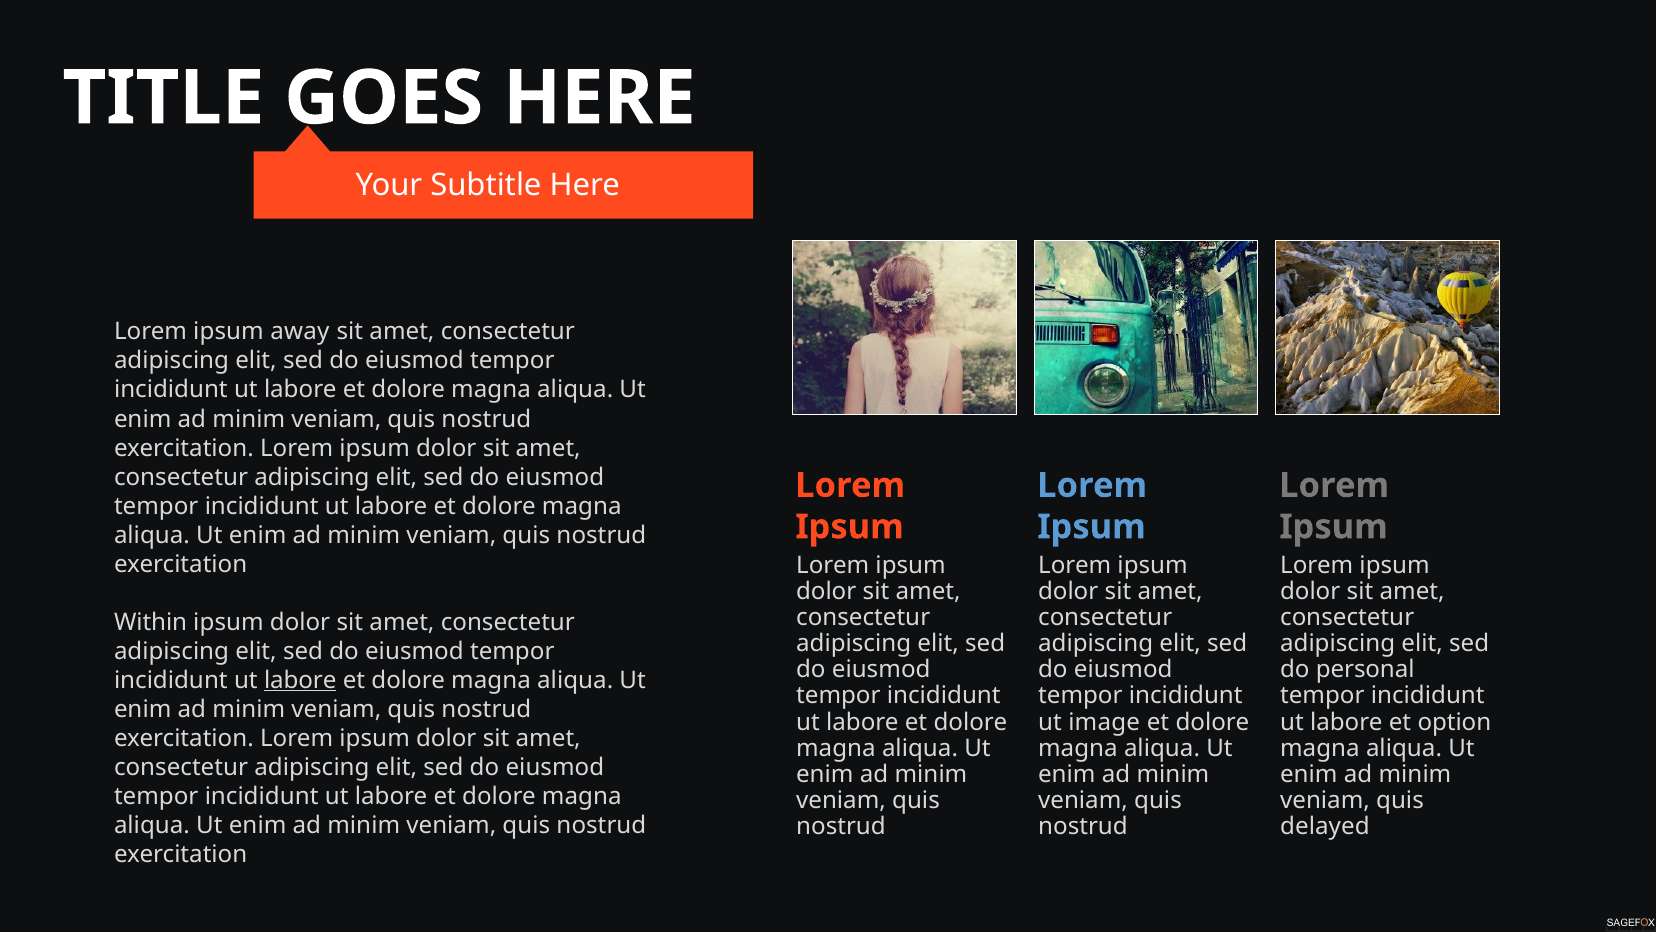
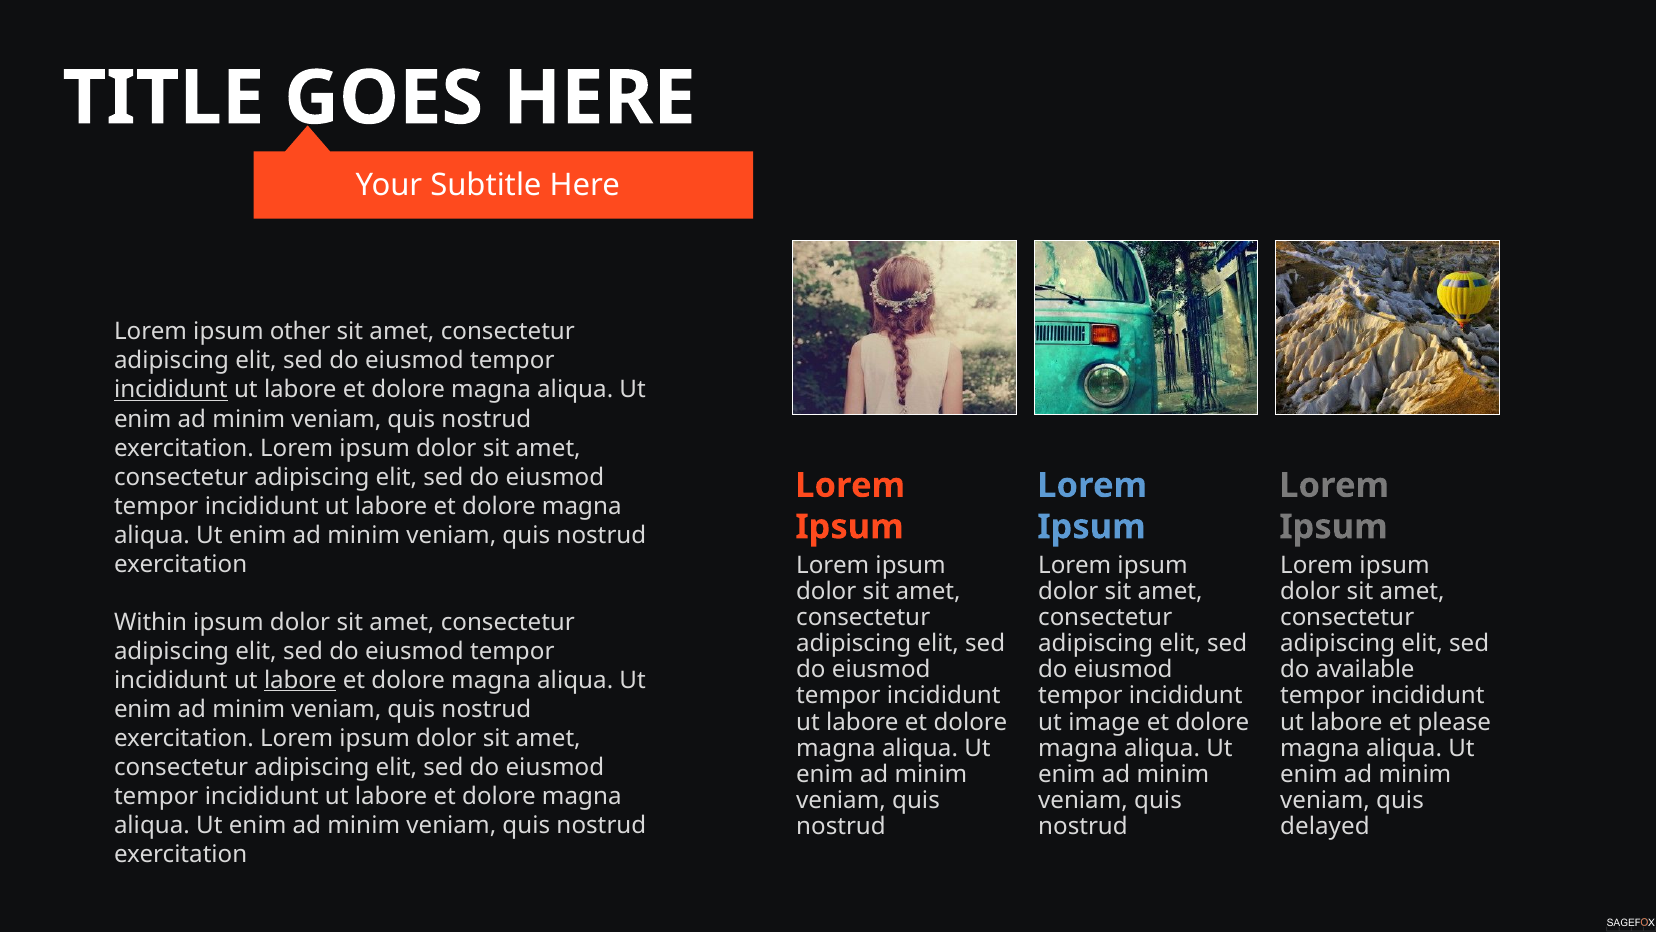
away: away -> other
incididunt at (171, 390) underline: none -> present
personal: personal -> available
option: option -> please
